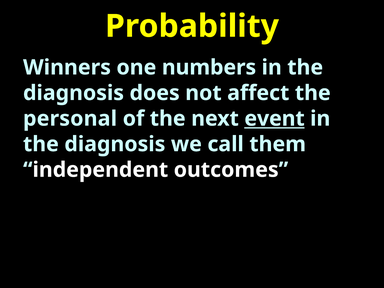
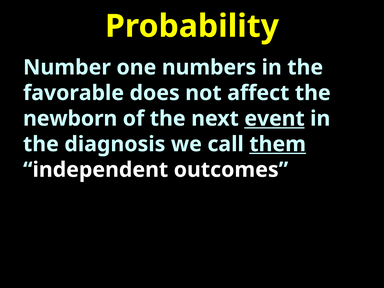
Winners: Winners -> Number
diagnosis at (74, 93): diagnosis -> favorable
personal: personal -> newborn
them underline: none -> present
